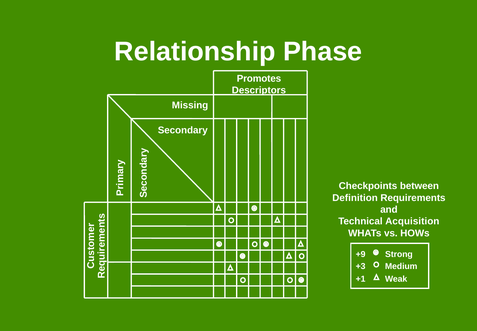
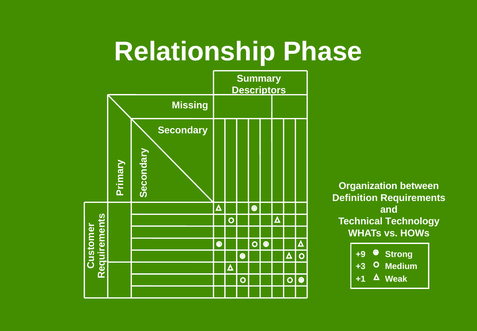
Promotes: Promotes -> Summary
Checkpoints: Checkpoints -> Organization
Acquisition: Acquisition -> Technology
